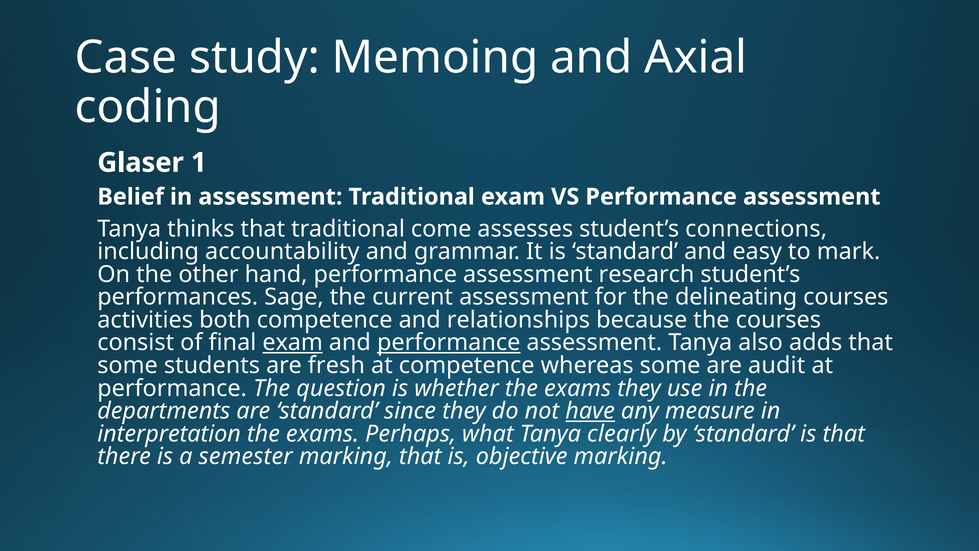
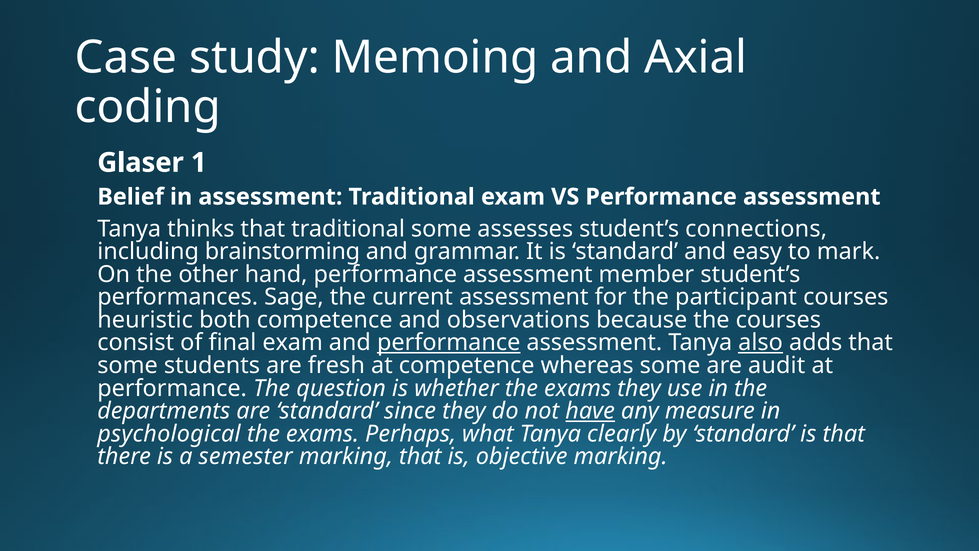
traditional come: come -> some
accountability: accountability -> brainstorming
research: research -> member
delineating: delineating -> participant
activities: activities -> heuristic
relationships: relationships -> observations
exam at (293, 343) underline: present -> none
also underline: none -> present
interpretation: interpretation -> psychological
